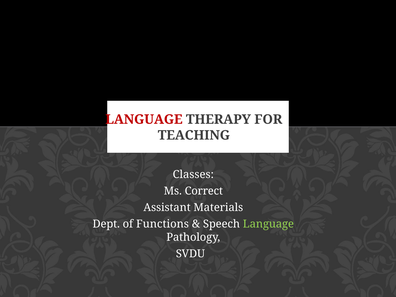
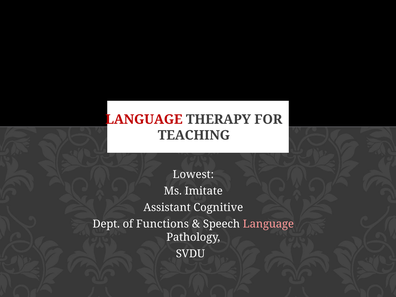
Classes: Classes -> Lowest
Correct: Correct -> Imitate
Materials: Materials -> Cognitive
Language at (268, 224) colour: light green -> pink
